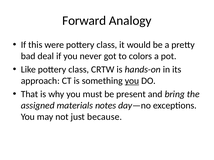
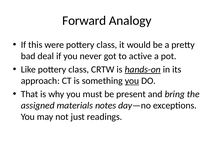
colors: colors -> active
hands-on underline: none -> present
because: because -> readings
